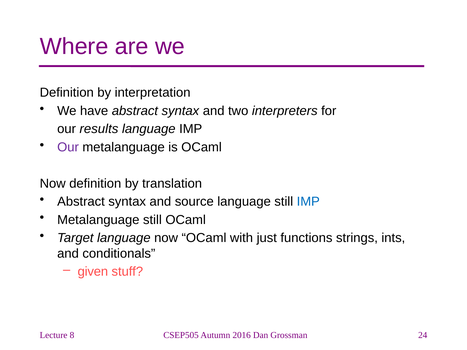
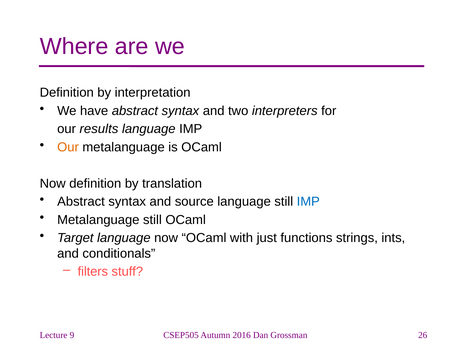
Our at (68, 147) colour: purple -> orange
given: given -> filters
8: 8 -> 9
24: 24 -> 26
